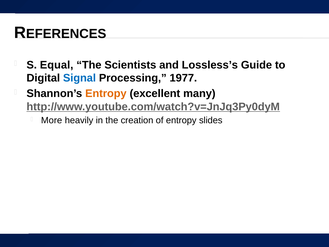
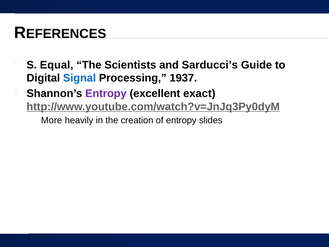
Lossless’s: Lossless’s -> Sarducci’s
1977: 1977 -> 1937
Entropy at (106, 93) colour: orange -> purple
many: many -> exact
